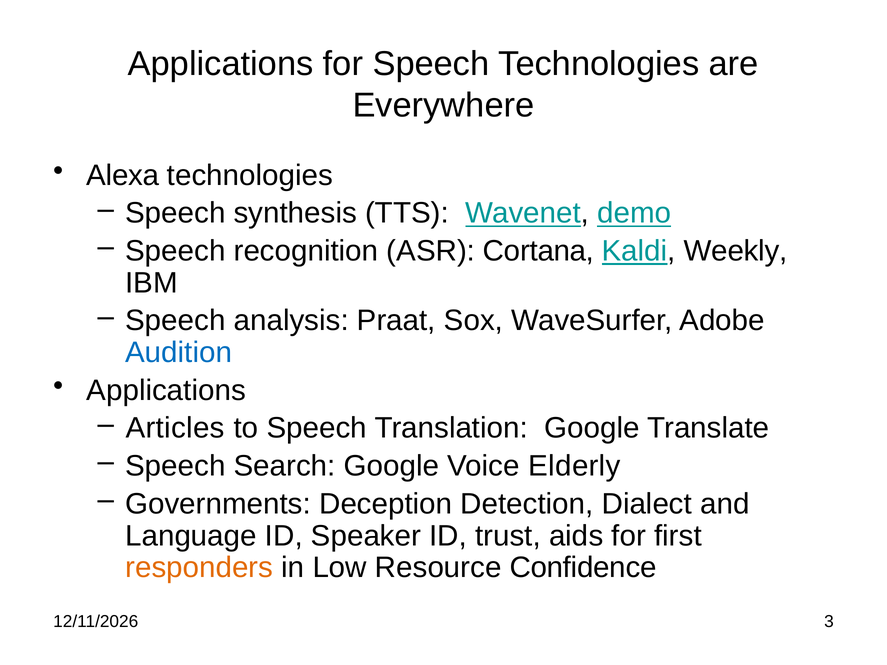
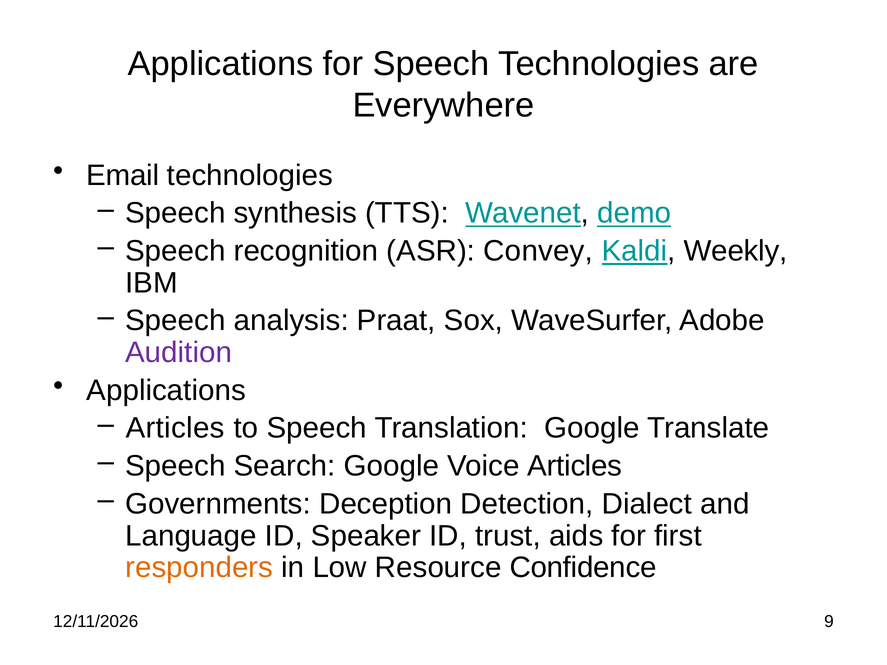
Alexa: Alexa -> Email
Cortana: Cortana -> Convey
Audition colour: blue -> purple
Voice Elderly: Elderly -> Articles
3: 3 -> 9
